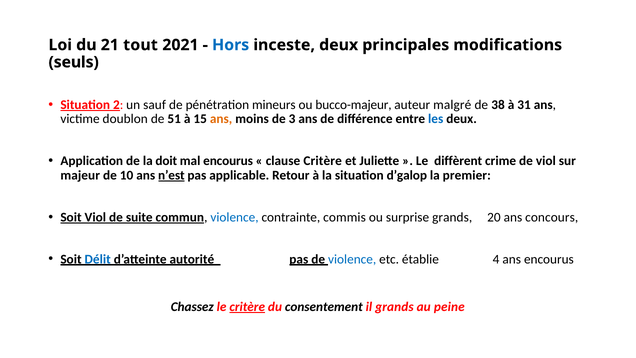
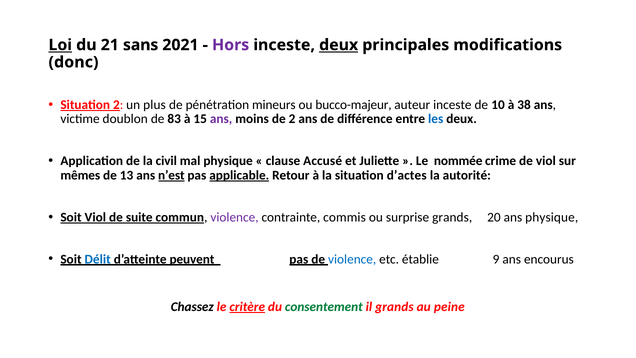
Loi underline: none -> present
tout: tout -> sans
Hors colour: blue -> purple
deux at (339, 45) underline: none -> present
seuls: seuls -> donc
sauf: sauf -> plus
auteur malgré: malgré -> inceste
38: 38 -> 10
31: 31 -> 38
51: 51 -> 83
ans at (221, 119) colour: orange -> purple
de 3: 3 -> 2
doit: doit -> civil
mal encourus: encourus -> physique
clause Critère: Critère -> Accusé
diffèrent: diffèrent -> nommée
majeur: majeur -> mêmes
10: 10 -> 13
applicable underline: none -> present
d’galop: d’galop -> d’actes
premier: premier -> autorité
violence at (235, 217) colour: blue -> purple
ans concours: concours -> physique
autorité: autorité -> peuvent
4: 4 -> 9
consentement colour: black -> green
